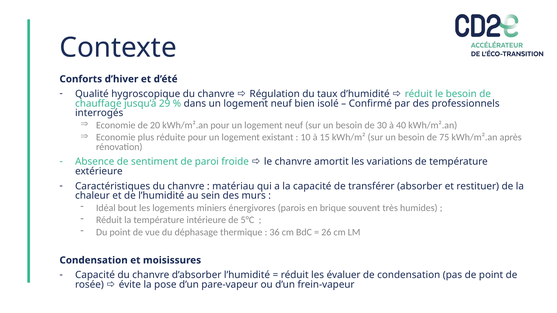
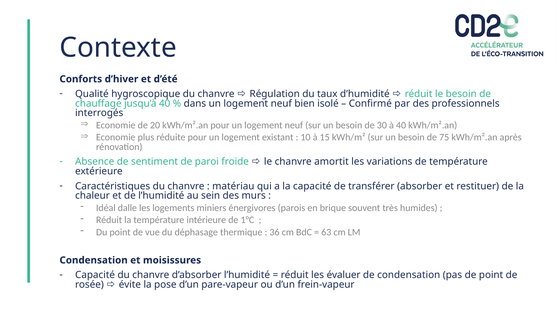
jusqu’à 29: 29 -> 40
bout: bout -> dalle
5°C: 5°C -> 1°C
26: 26 -> 63
